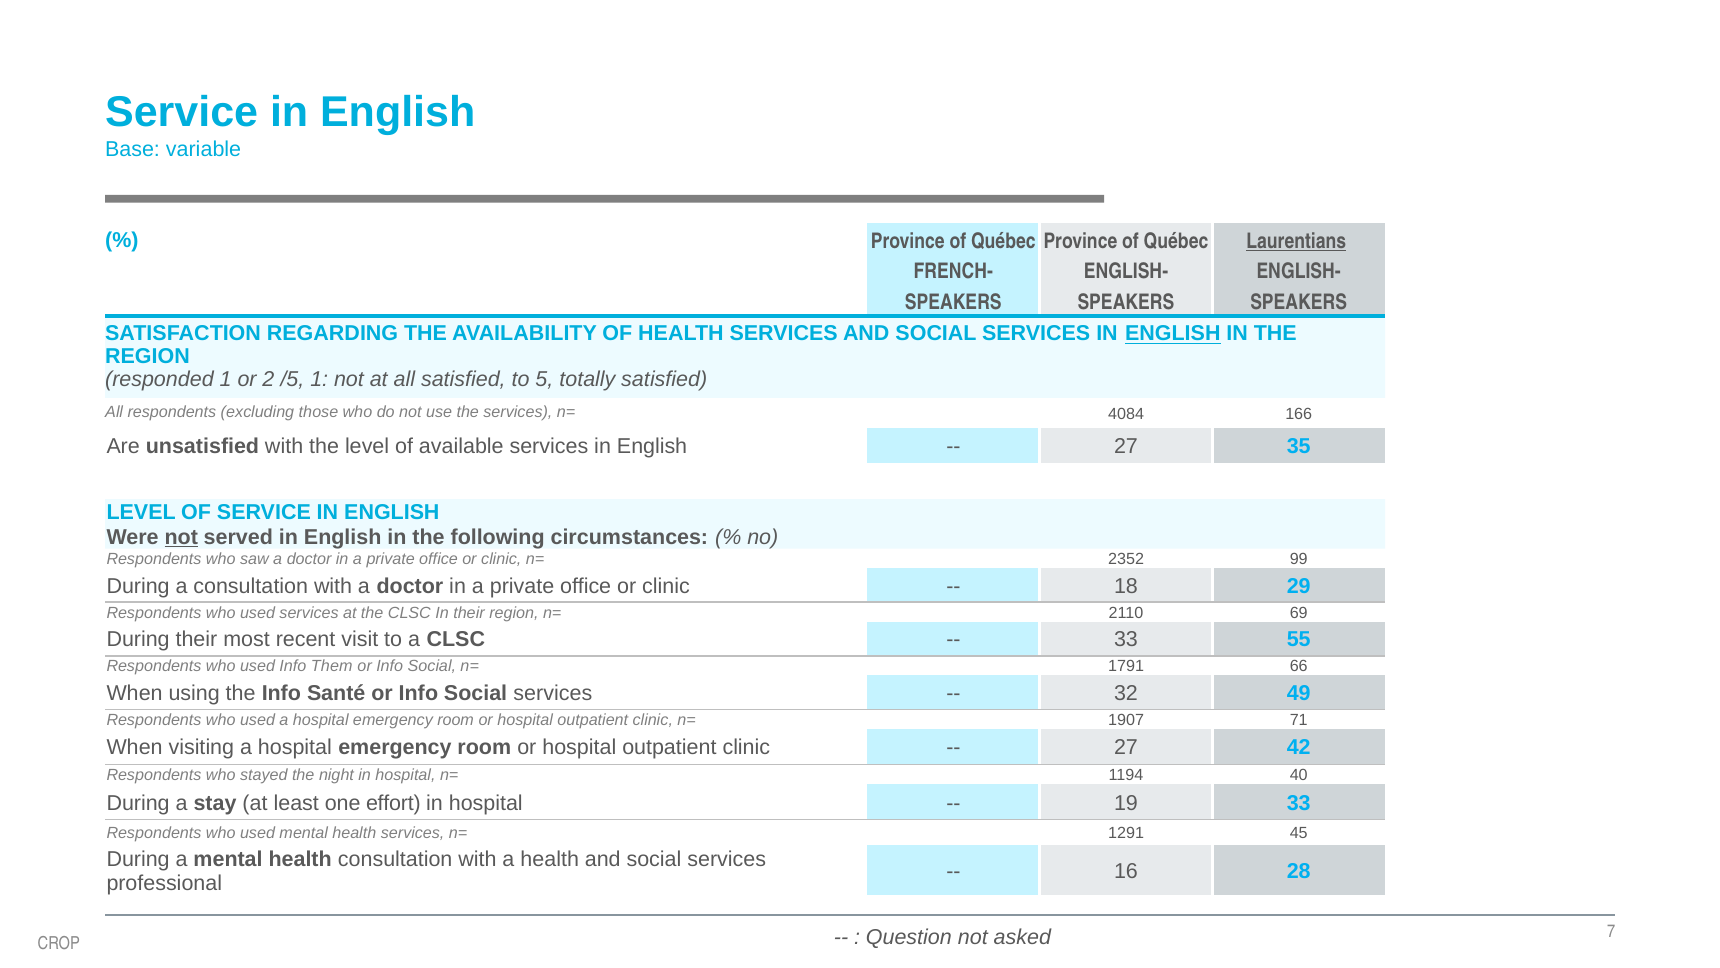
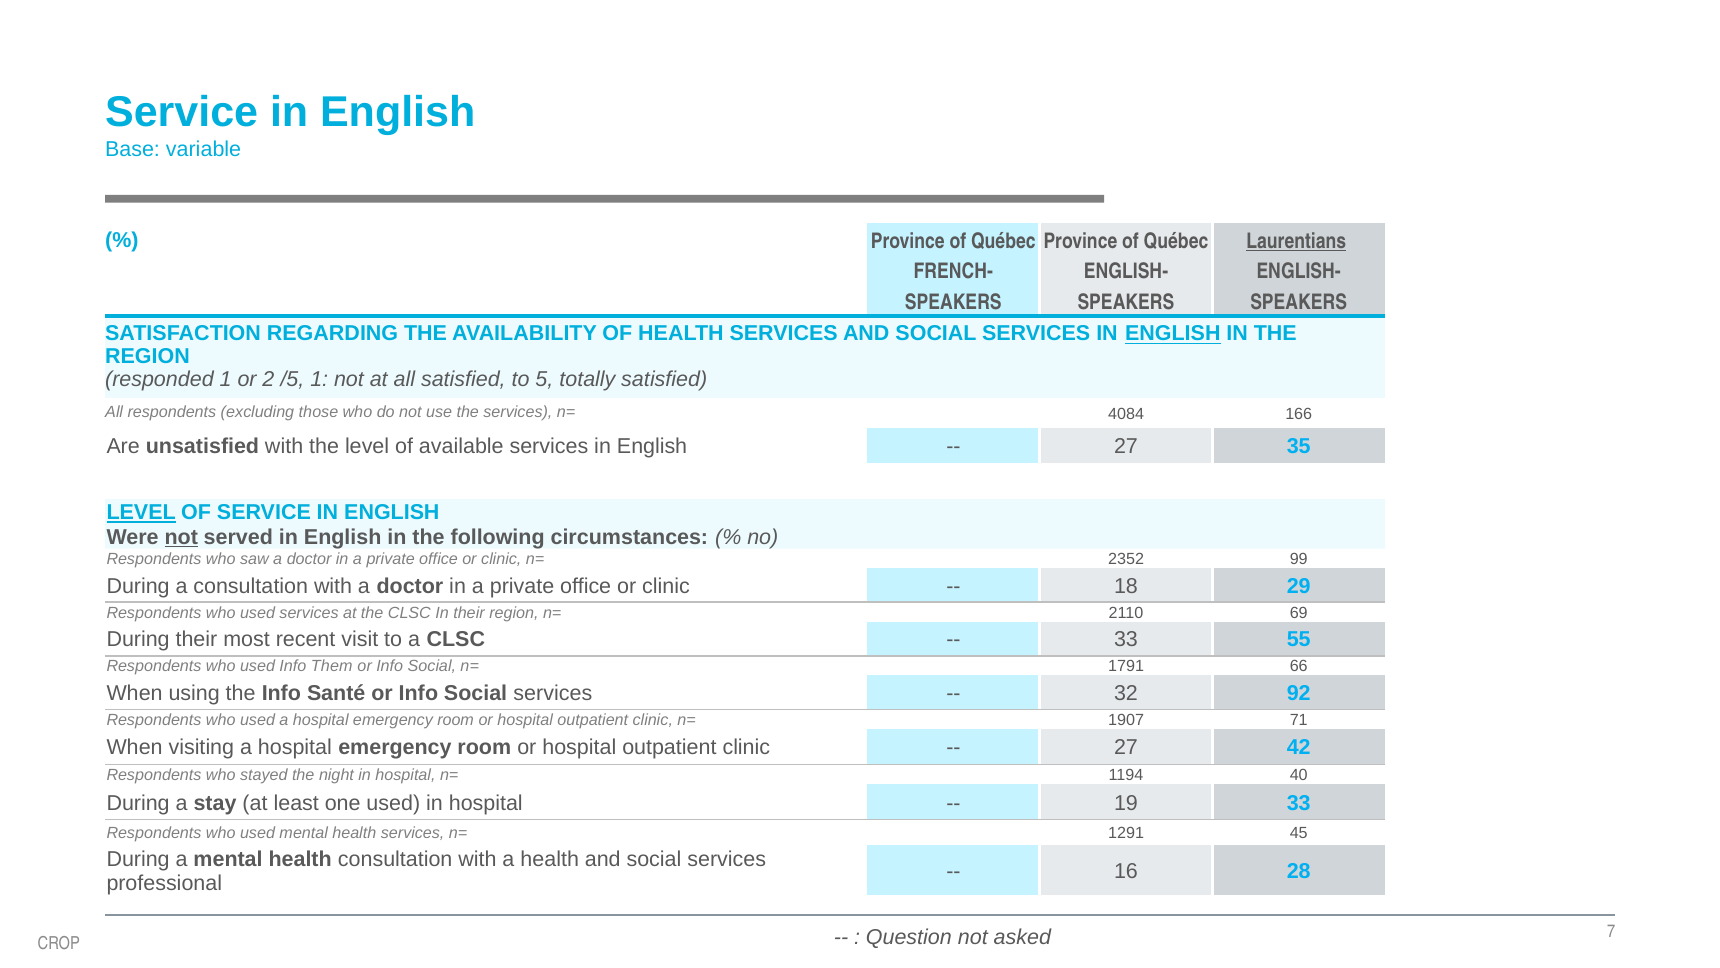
LEVEL at (141, 513) underline: none -> present
49: 49 -> 92
one effort: effort -> used
